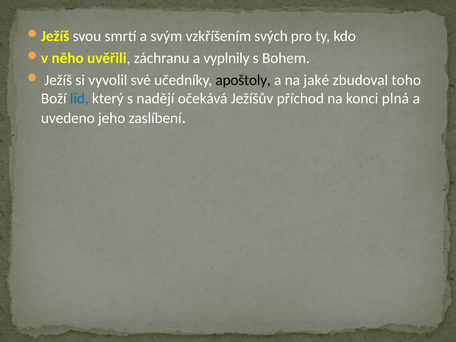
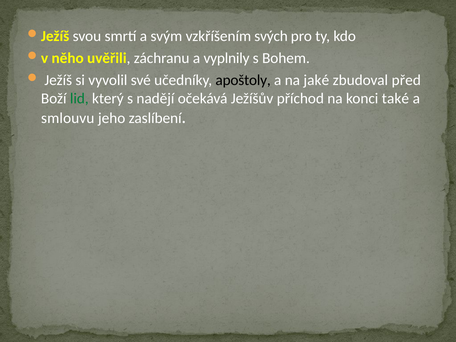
toho: toho -> před
lid colour: blue -> green
plná: plná -> také
uvedeno: uvedeno -> smlouvu
